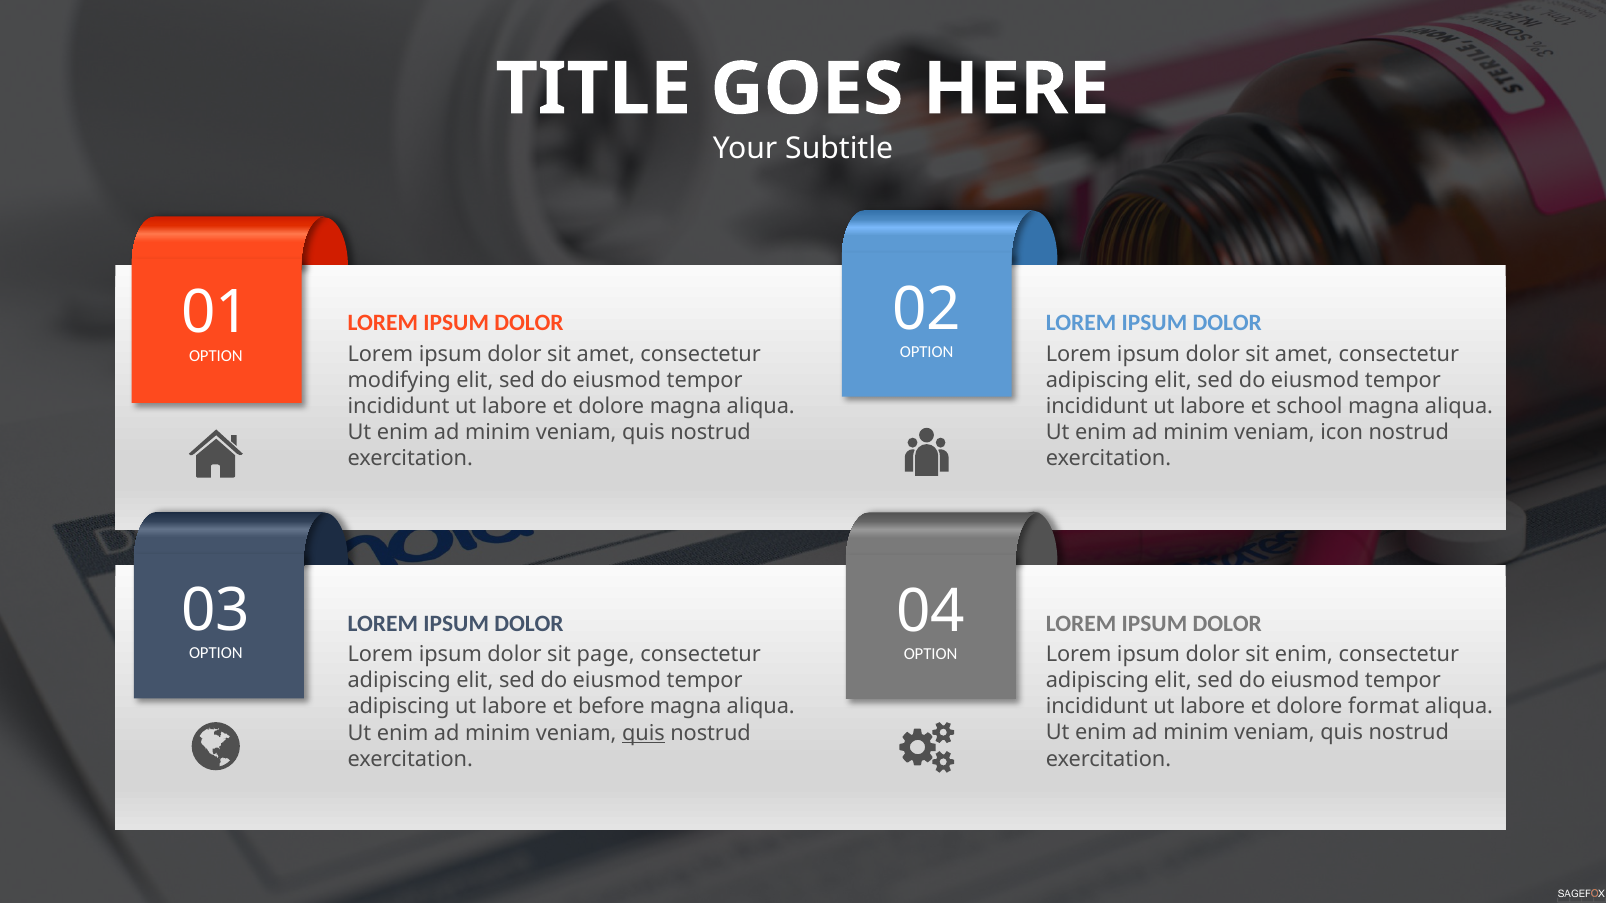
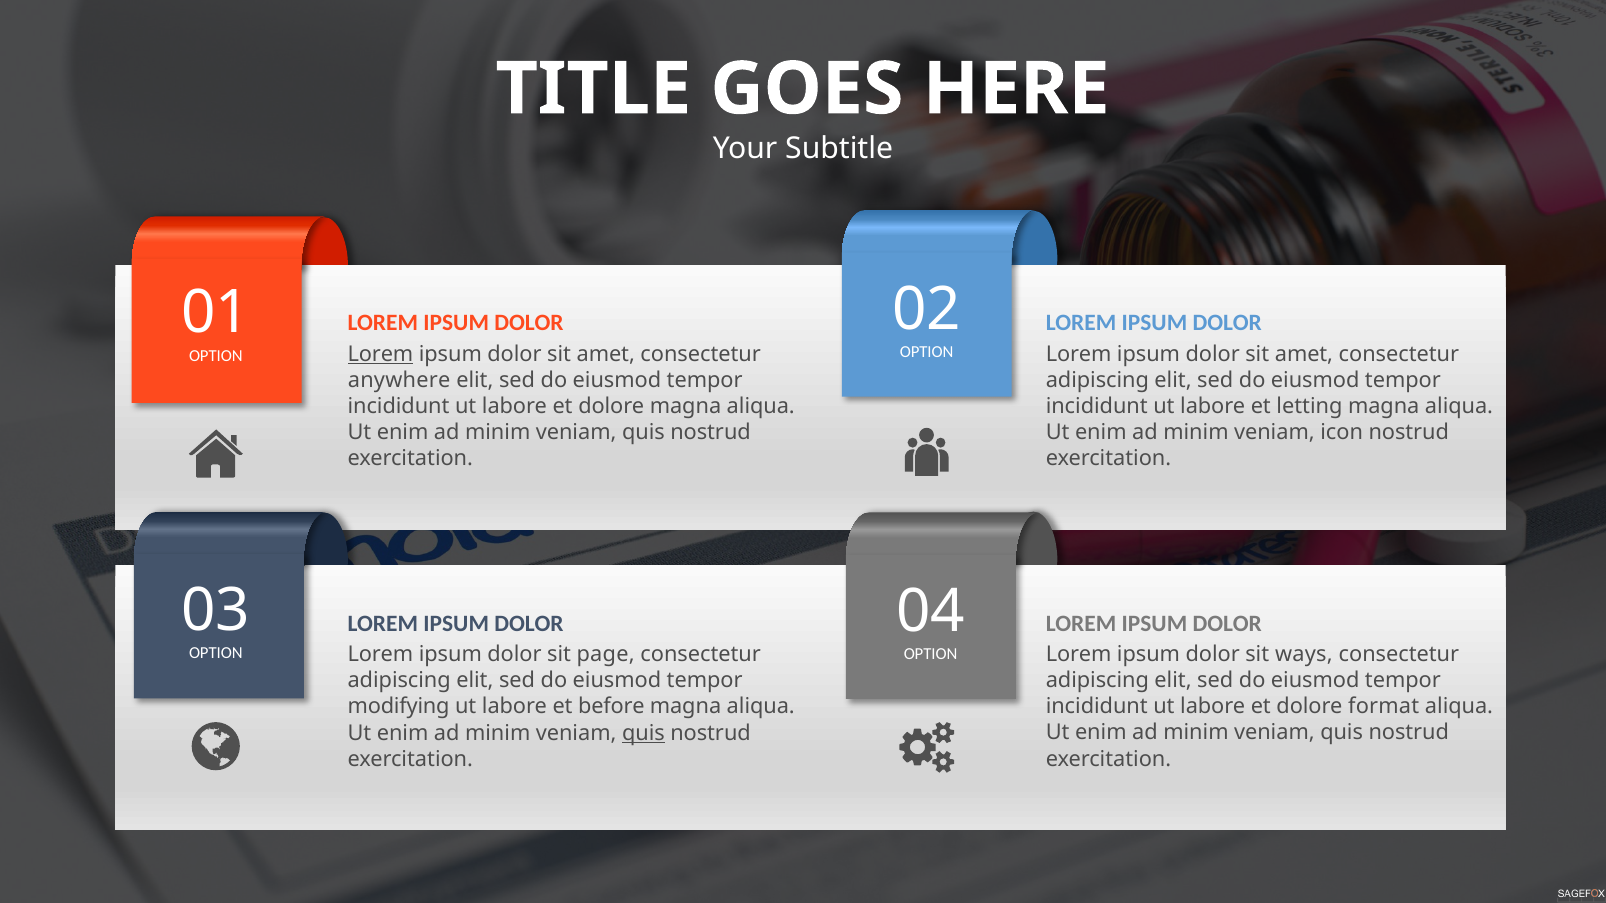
Lorem at (380, 354) underline: none -> present
modifying: modifying -> anywhere
school: school -> letting
sit enim: enim -> ways
adipiscing at (399, 707): adipiscing -> modifying
